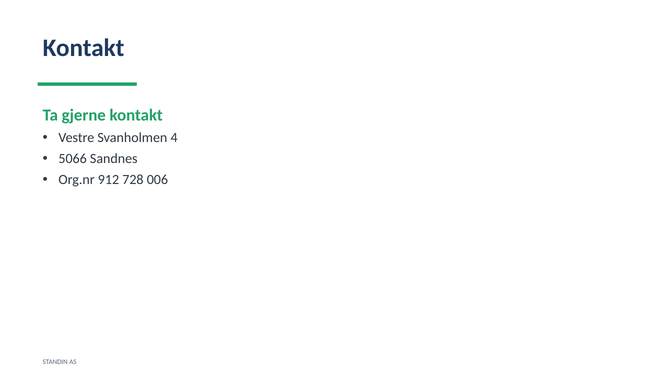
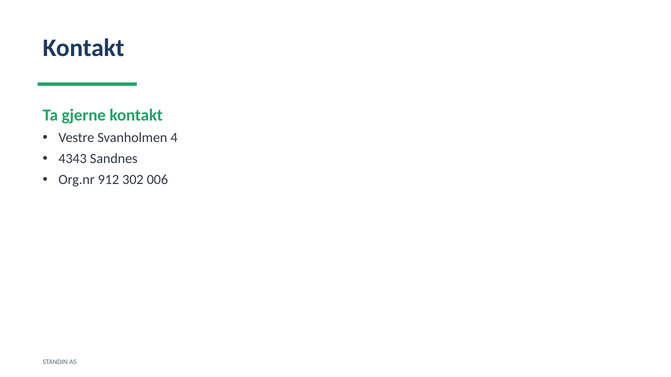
5066: 5066 -> 4343
728: 728 -> 302
